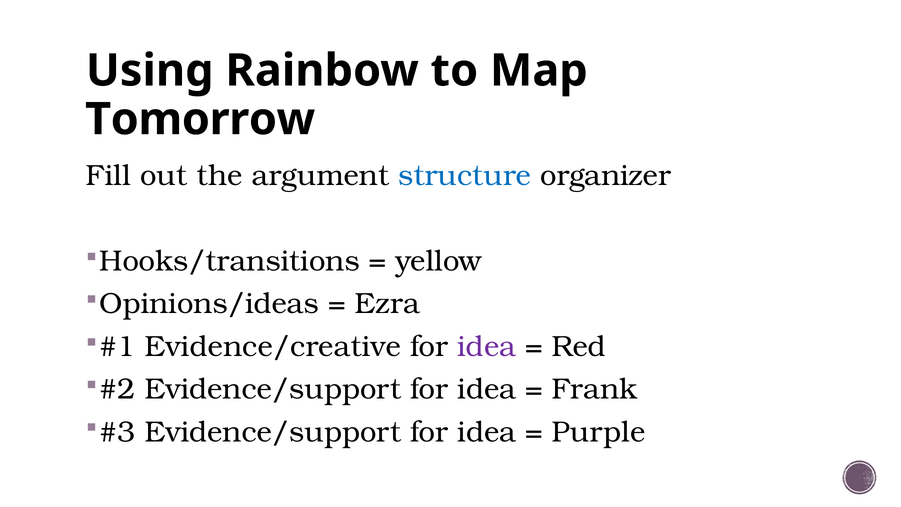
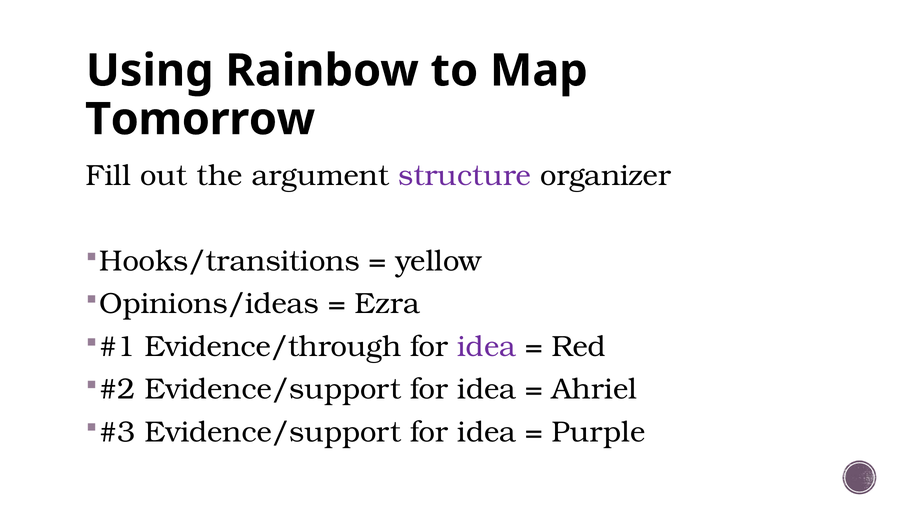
structure colour: blue -> purple
Evidence/creative: Evidence/creative -> Evidence/through
Frank: Frank -> Ahriel
